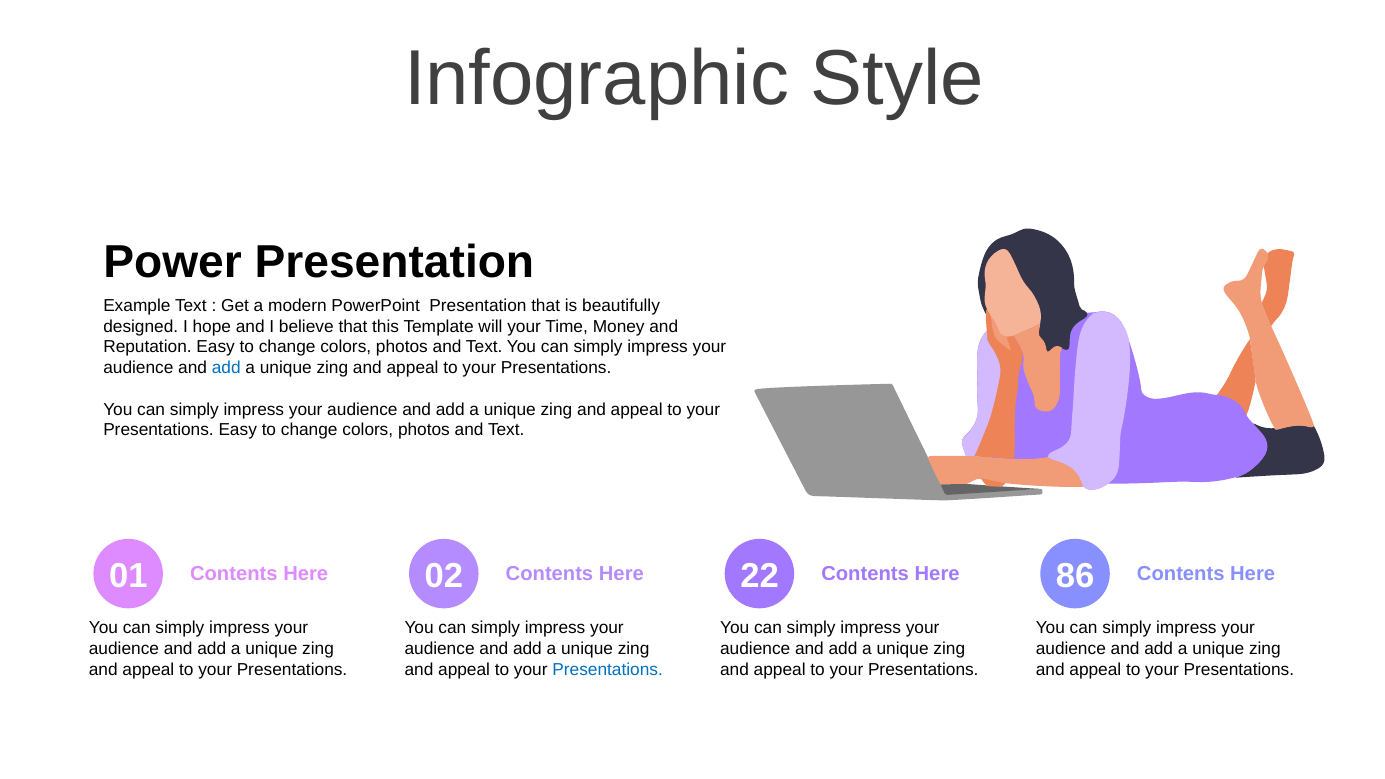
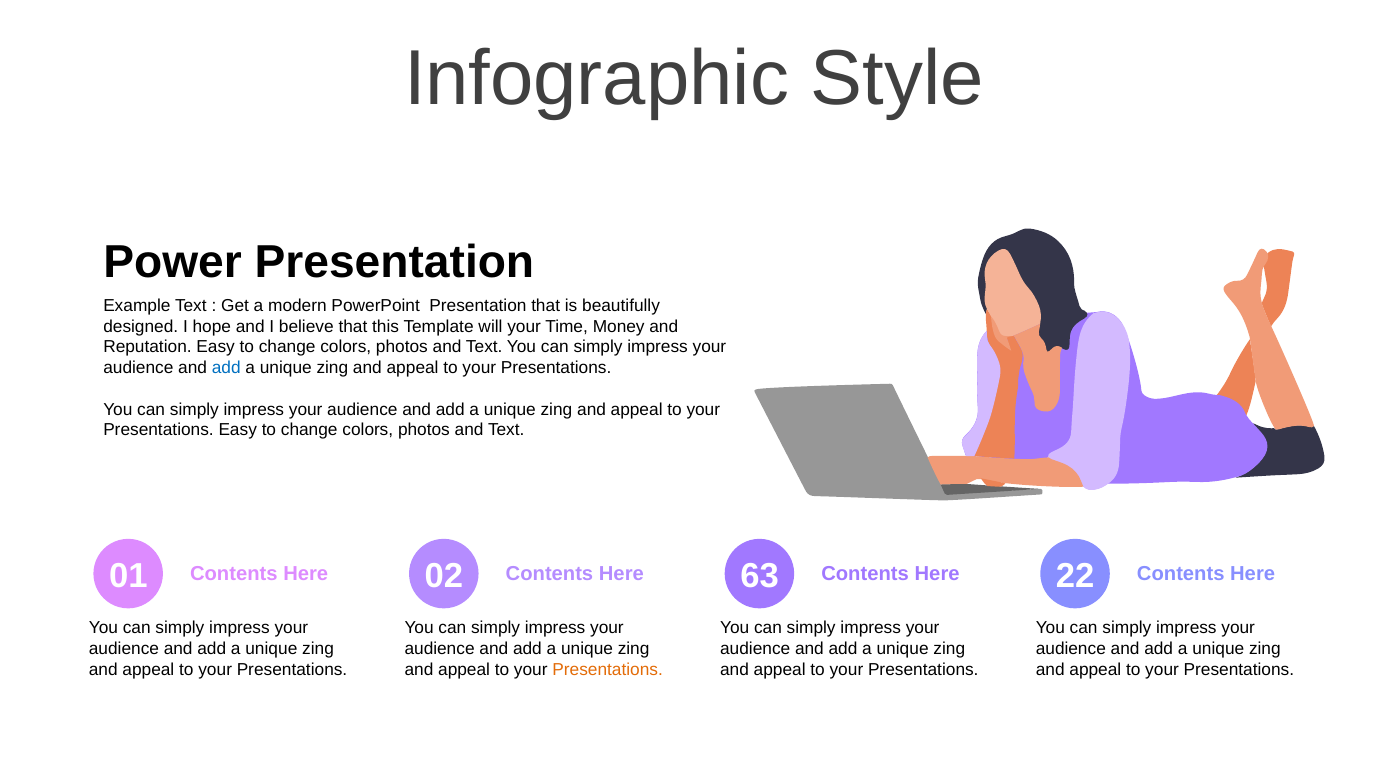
22: 22 -> 63
86: 86 -> 22
Presentations at (608, 669) colour: blue -> orange
